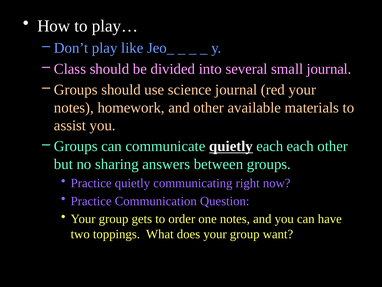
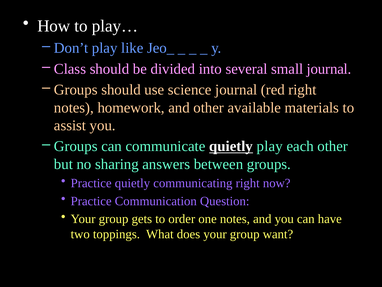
red your: your -> right
quietly each: each -> play
